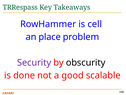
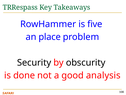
cell: cell -> five
Security colour: purple -> black
scalable: scalable -> analysis
